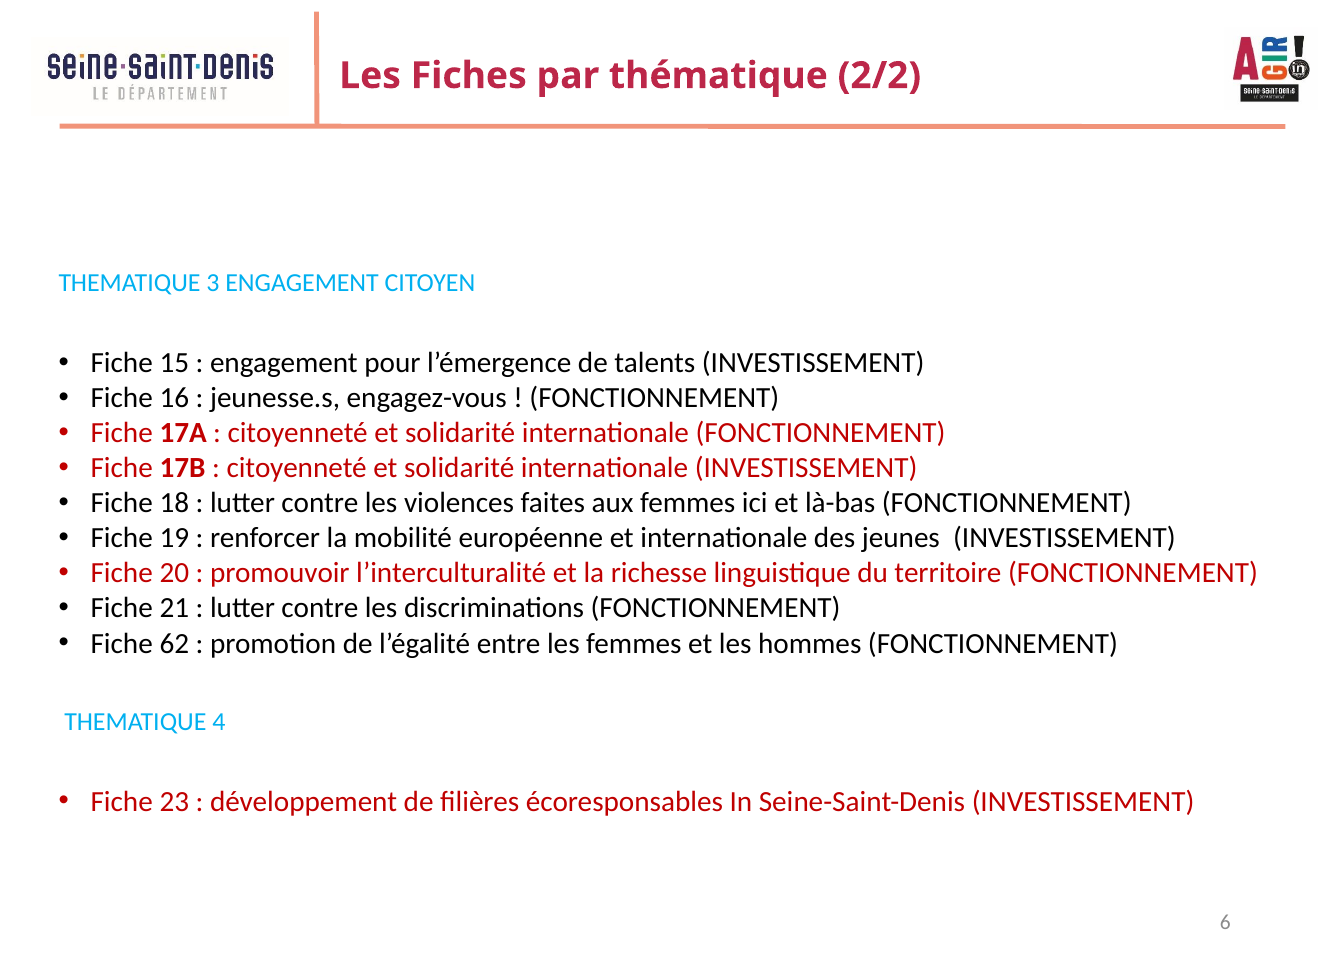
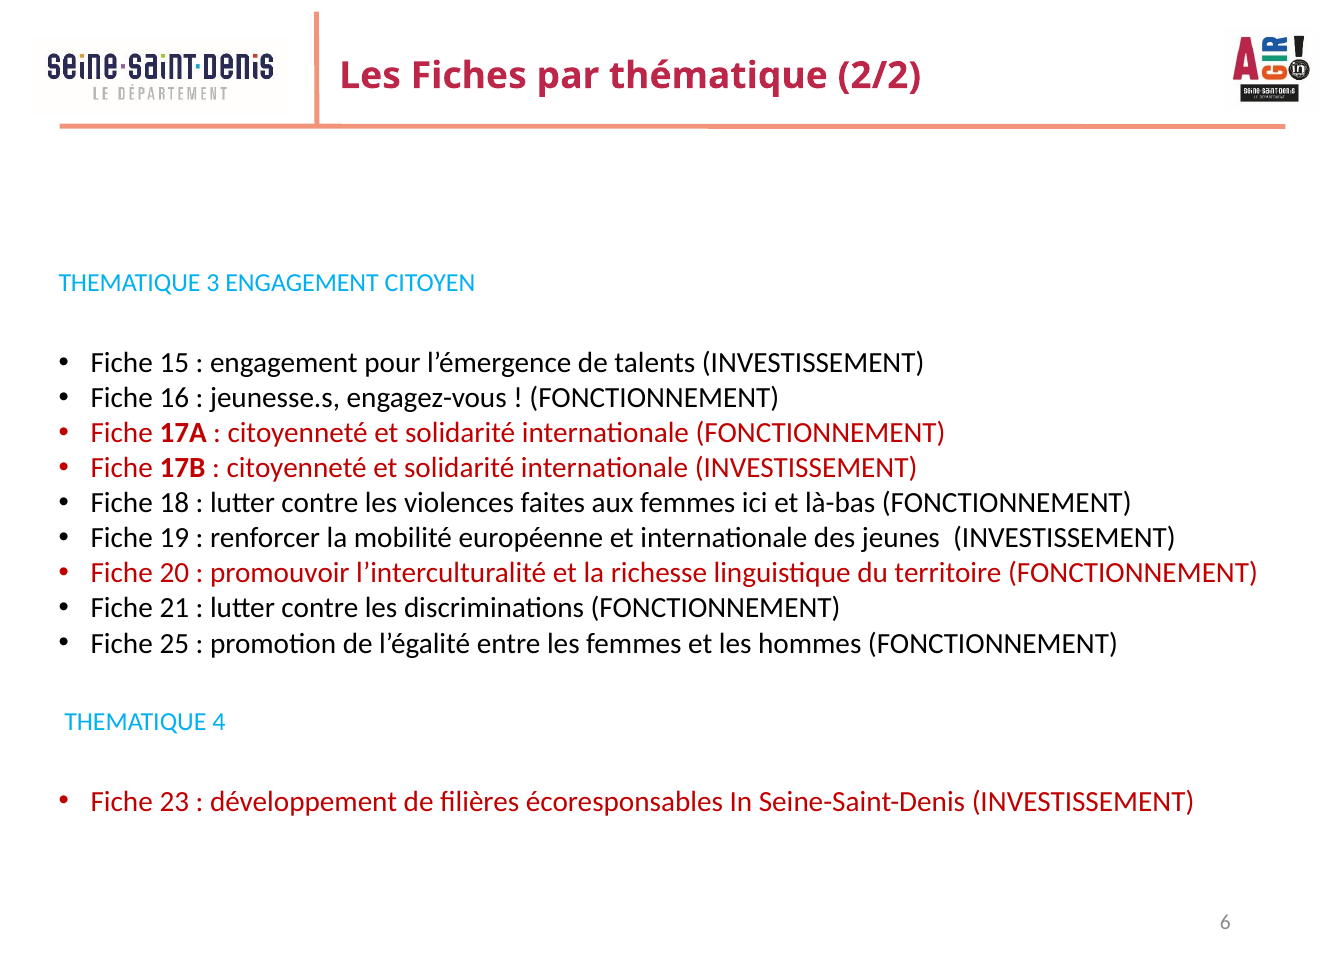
62: 62 -> 25
